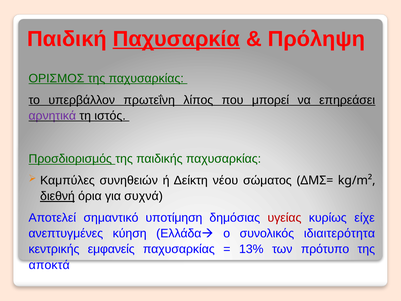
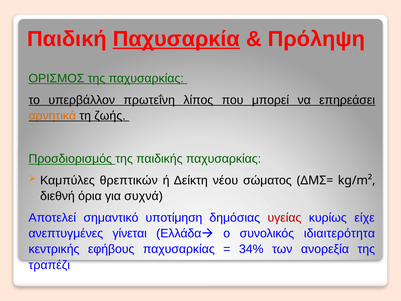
αρνητικά colour: purple -> orange
ιστός: ιστός -> ζωής
συνηθειών: συνηθειών -> θρεπτικών
διεθνή underline: present -> none
κύηση: κύηση -> γίνεται
εμφανείς: εμφανείς -> εφήβους
13%: 13% -> 34%
πρότυπο: πρότυπο -> ανορεξία
αποκτά: αποκτά -> τραπέζι
